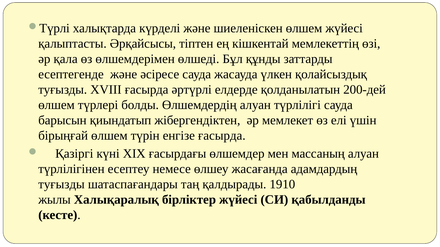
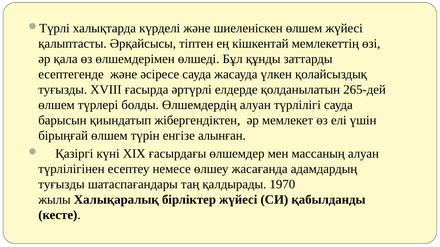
200-дей: 200-дей -> 265-дей
енгізе ғасырда: ғасырда -> алынған
1910: 1910 -> 1970
